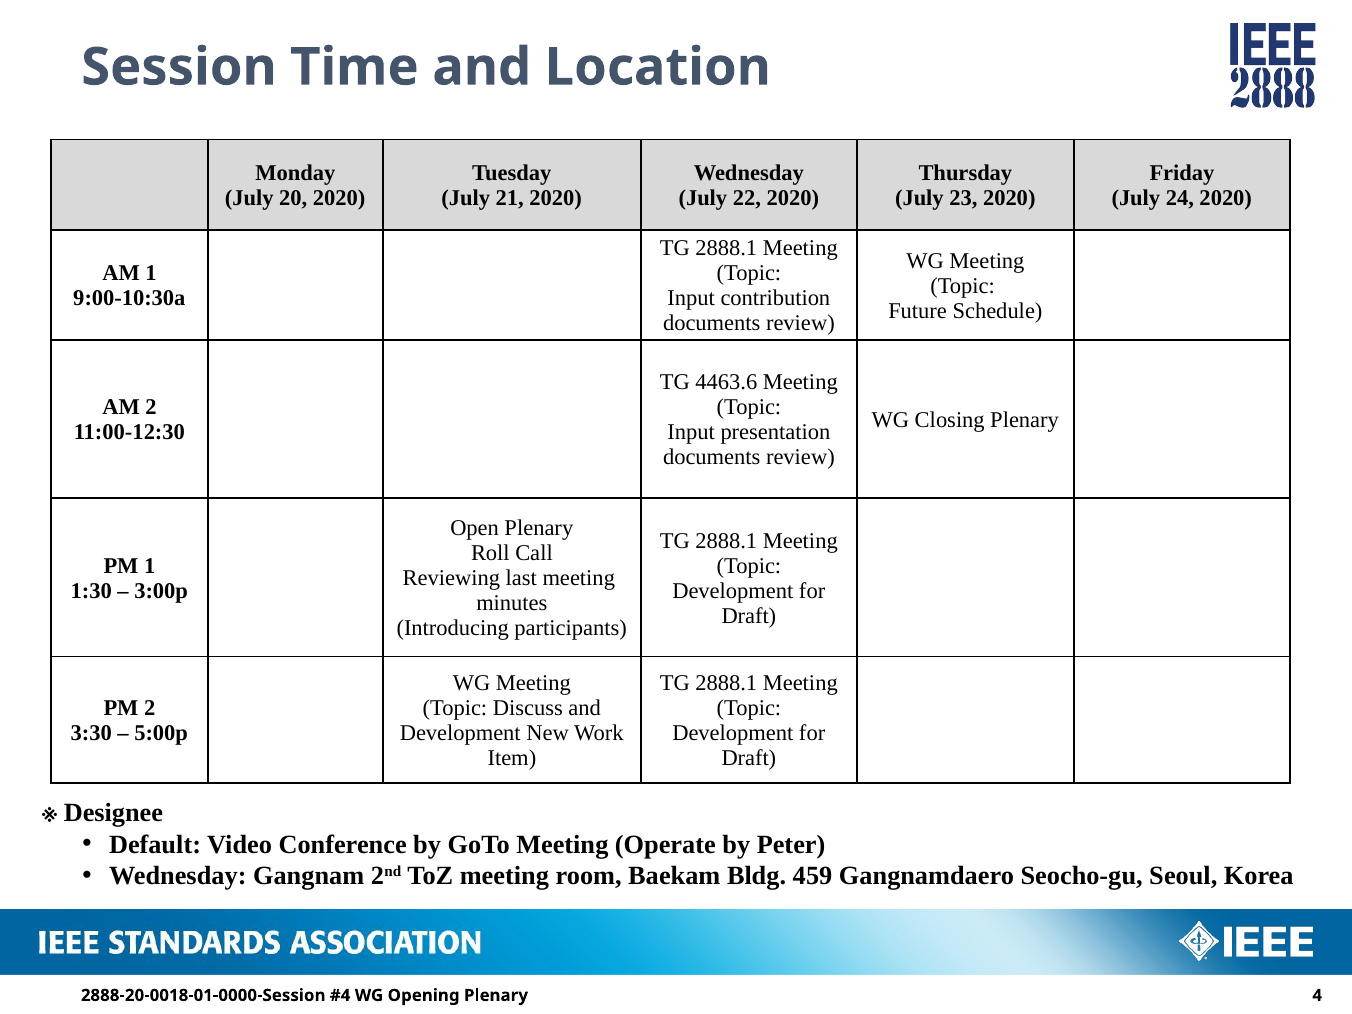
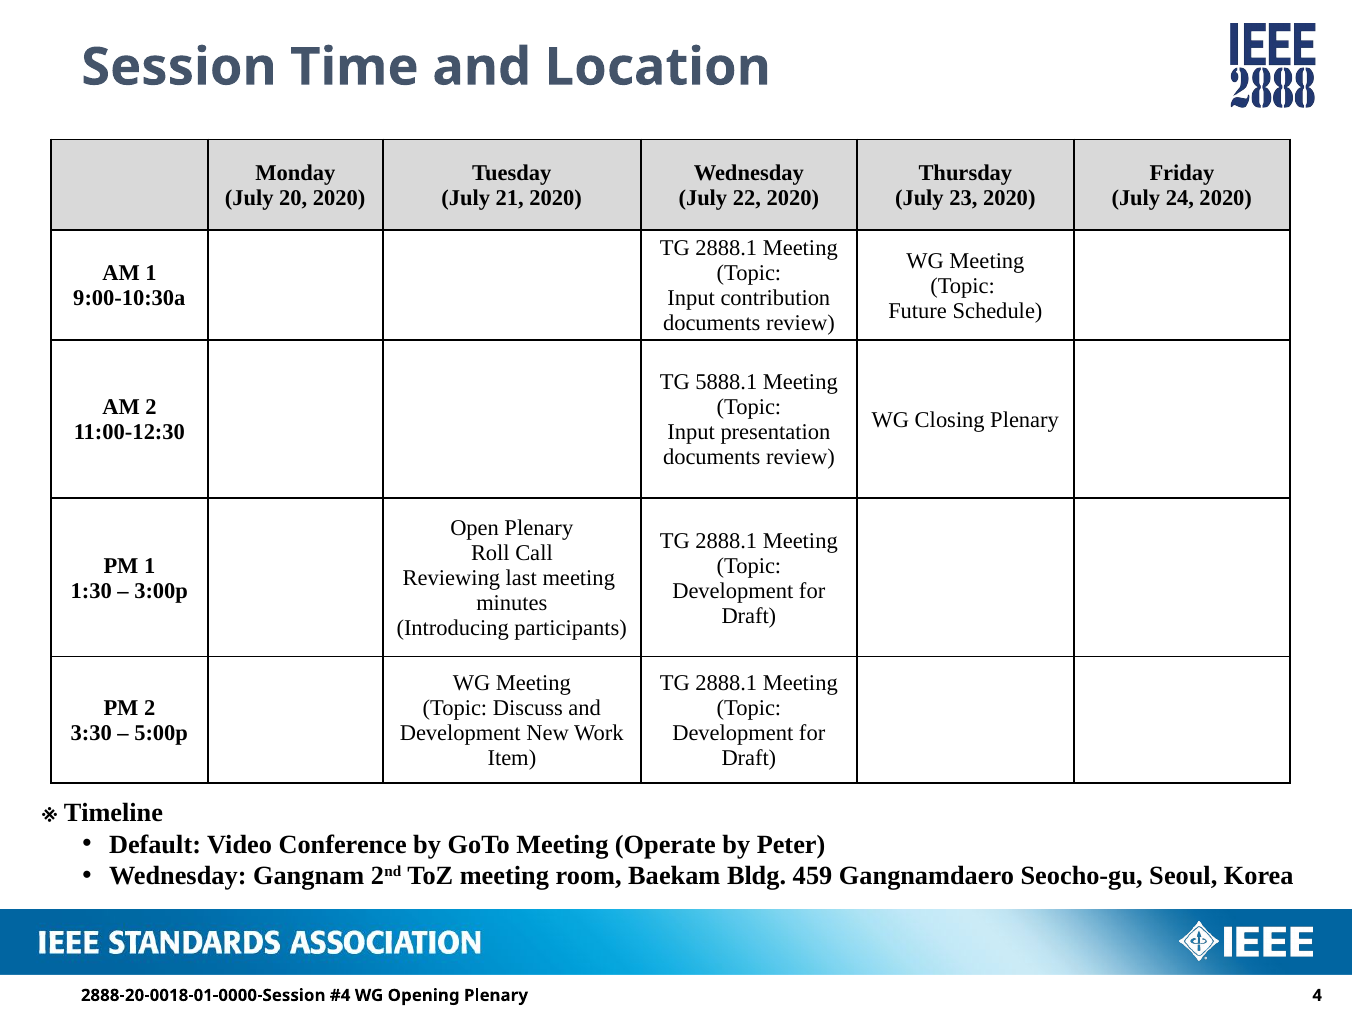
4463.6: 4463.6 -> 5888.1
Designee: Designee -> Timeline
